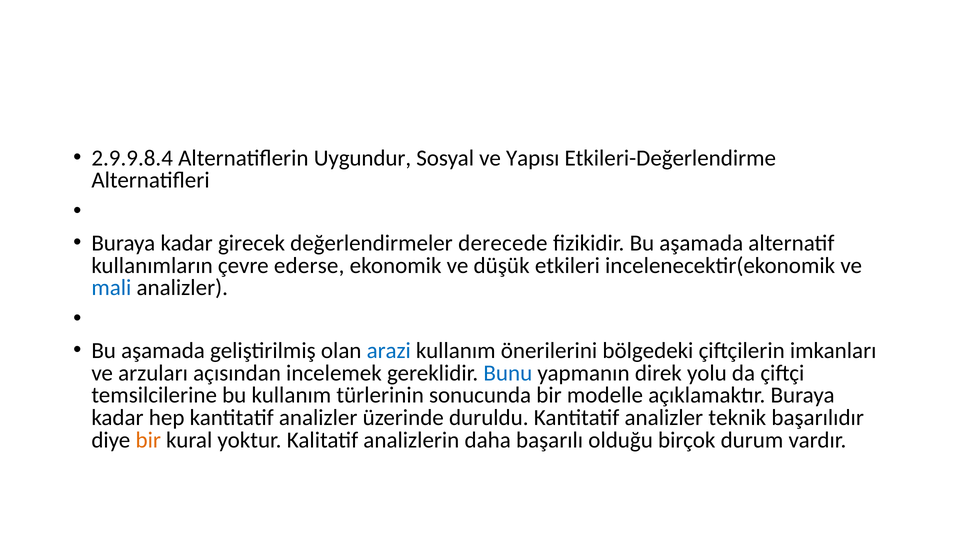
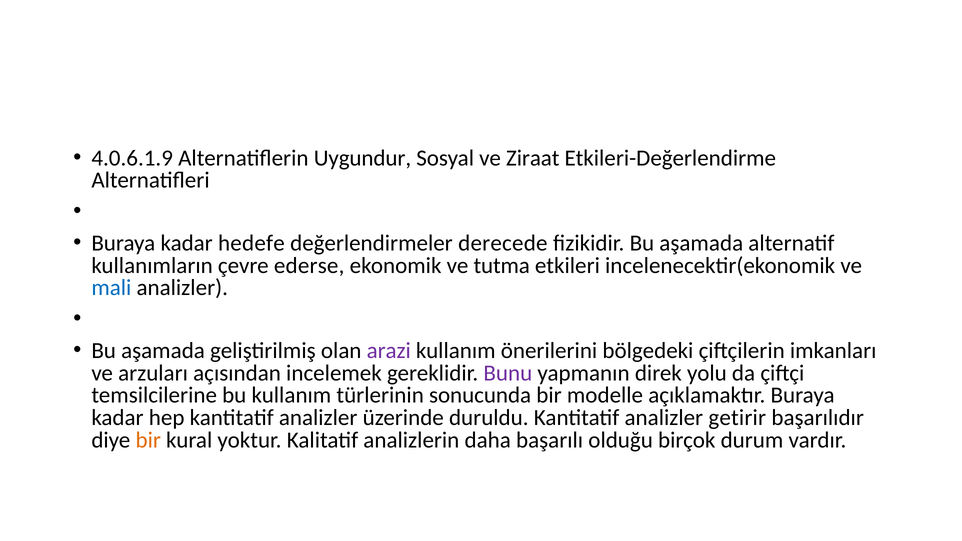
2.9.9.8.4: 2.9.9.8.4 -> 4.0.6.1.9
Yapısı: Yapısı -> Ziraat
girecek: girecek -> hedefe
düşük: düşük -> tutma
arazi colour: blue -> purple
Bunu colour: blue -> purple
teknik: teknik -> getirir
